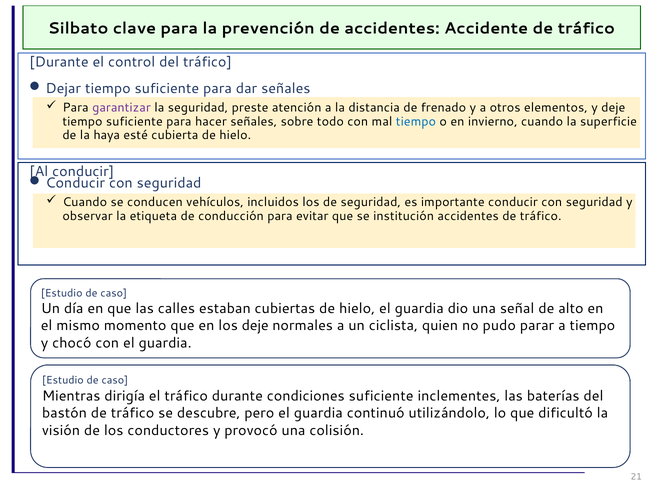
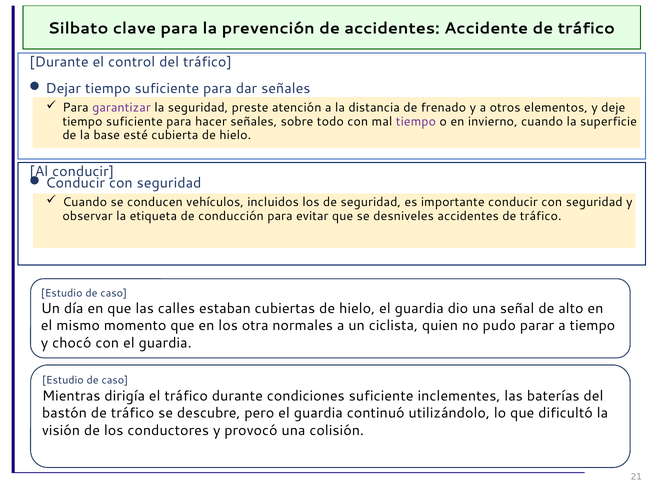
tiempo at (416, 121) colour: blue -> purple
haya: haya -> base
institución: institución -> desniveles
los deje: deje -> otra
